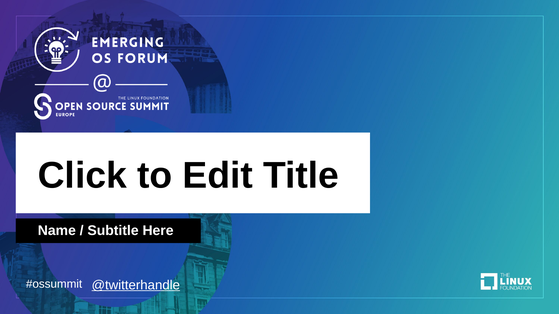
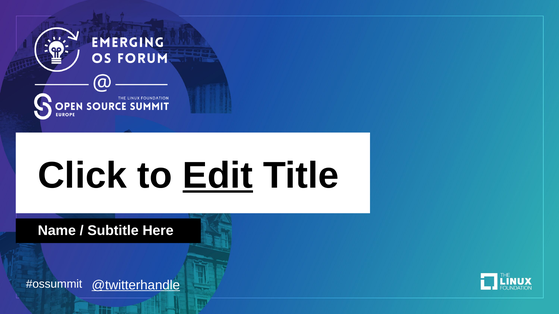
Edit underline: none -> present
